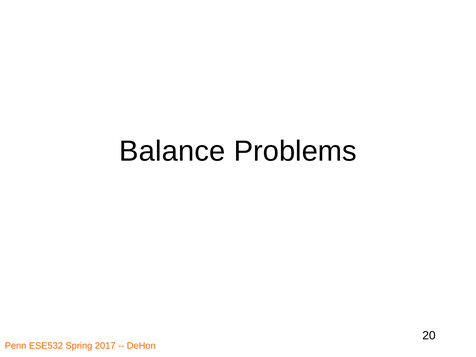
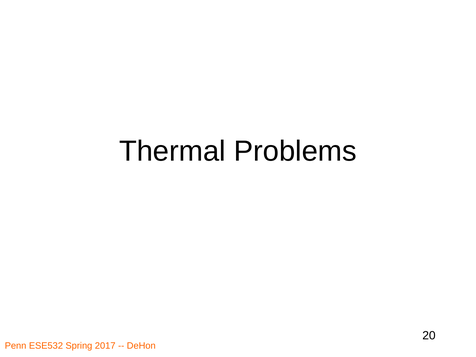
Balance: Balance -> Thermal
